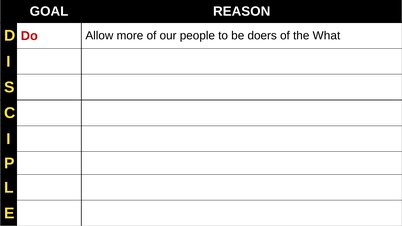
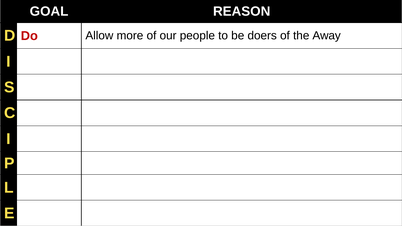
What: What -> Away
